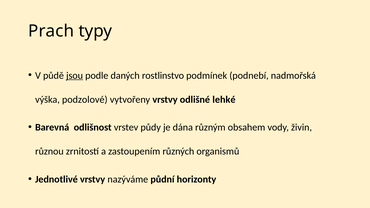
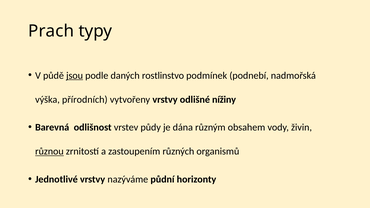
podzolové: podzolové -> přírodních
lehké: lehké -> nížiny
různou underline: none -> present
